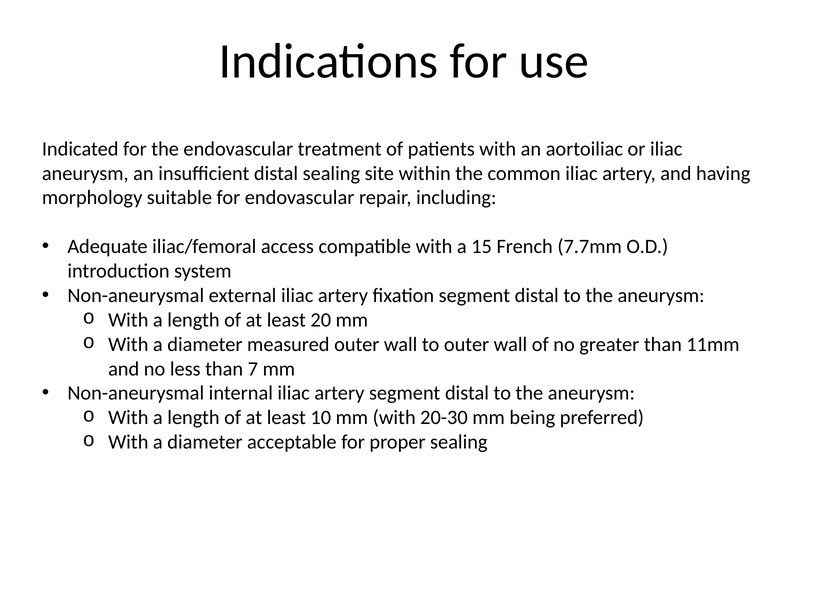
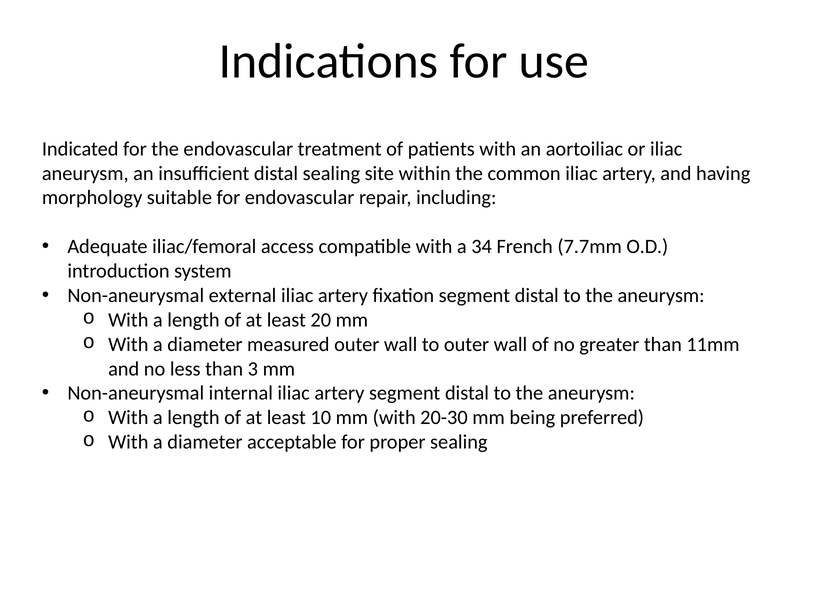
15: 15 -> 34
7: 7 -> 3
